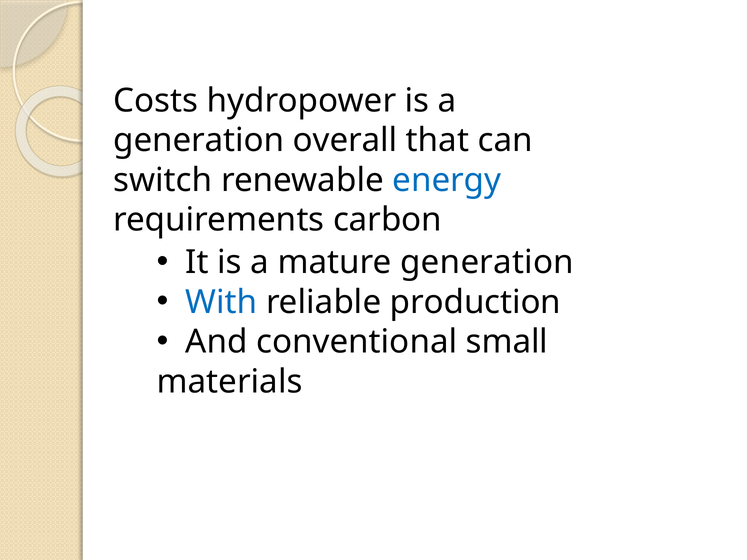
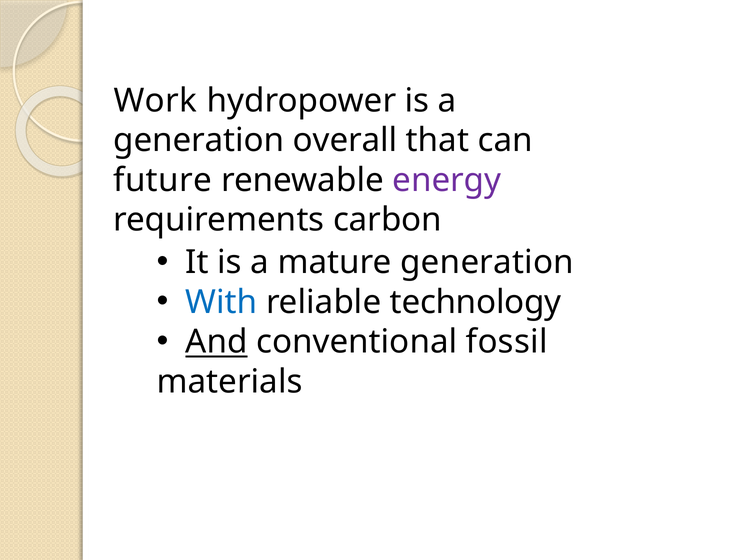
Costs: Costs -> Work
switch: switch -> future
energy colour: blue -> purple
production: production -> technology
And underline: none -> present
small: small -> fossil
